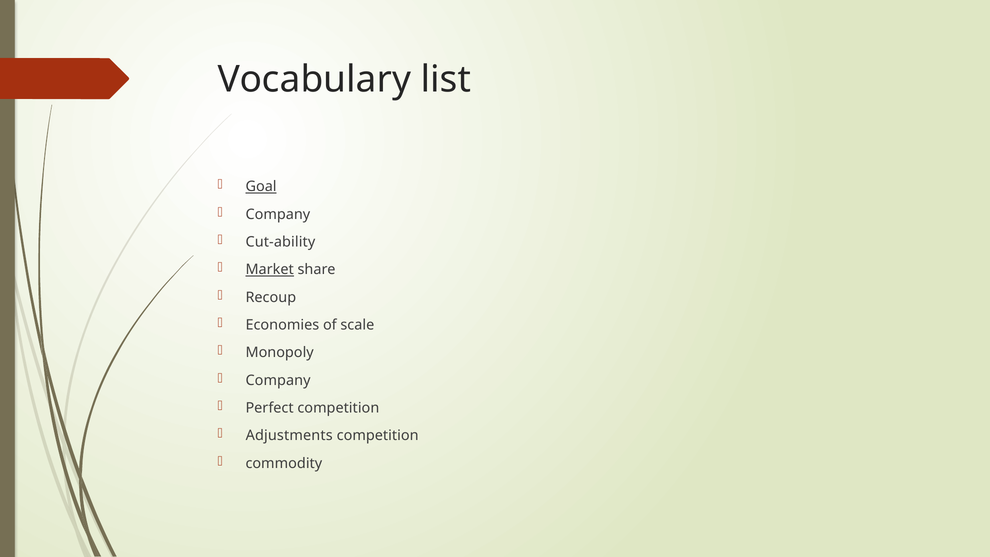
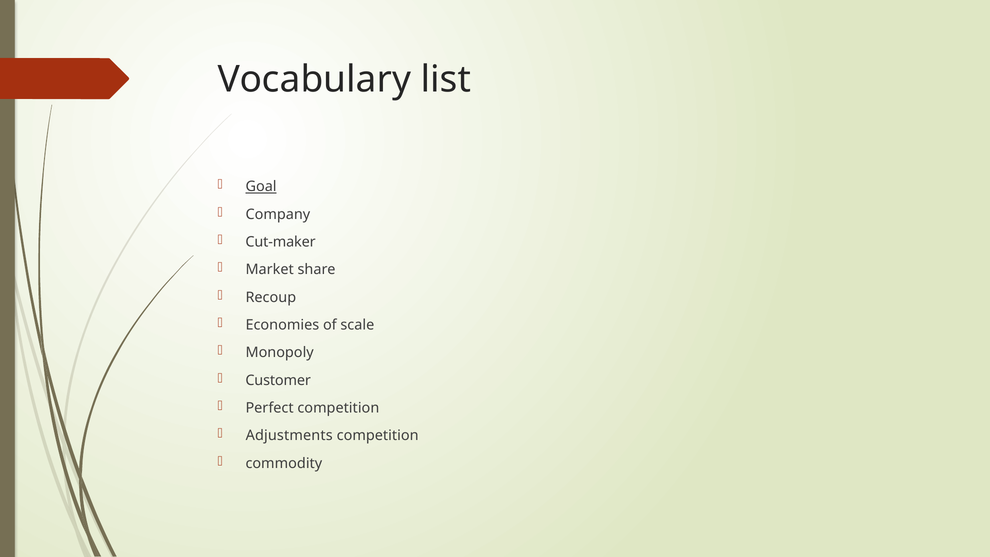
Cut-ability: Cut-ability -> Cut-maker
Market underline: present -> none
Company at (278, 380): Company -> Customer
